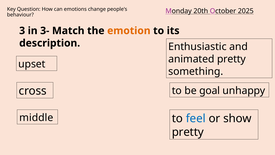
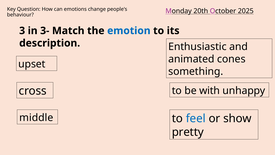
emotion colour: orange -> blue
animated pretty: pretty -> cones
goal: goal -> with
